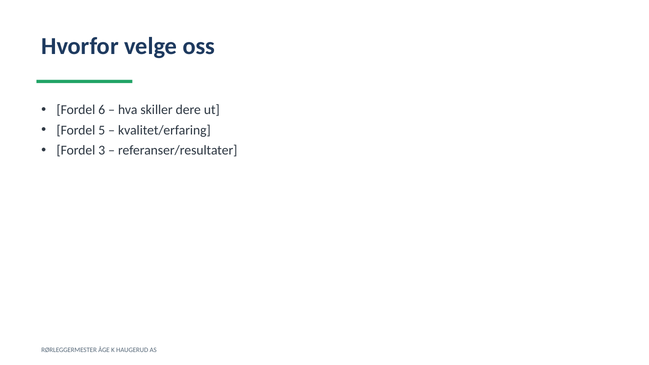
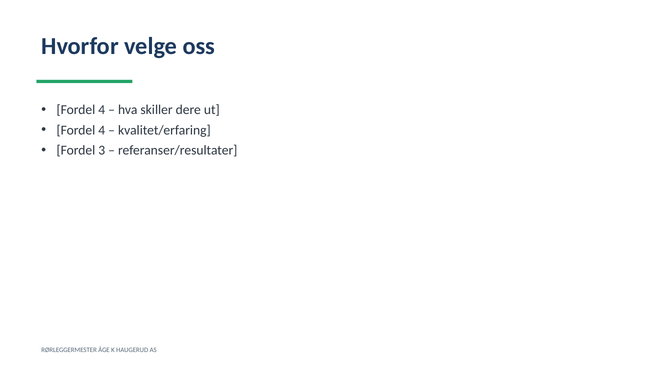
6 at (102, 110): 6 -> 4
5 at (102, 130): 5 -> 4
